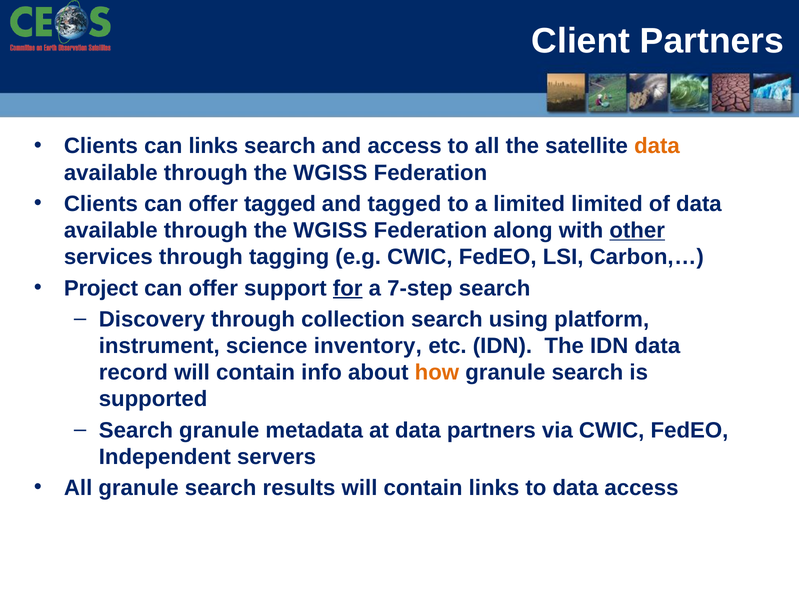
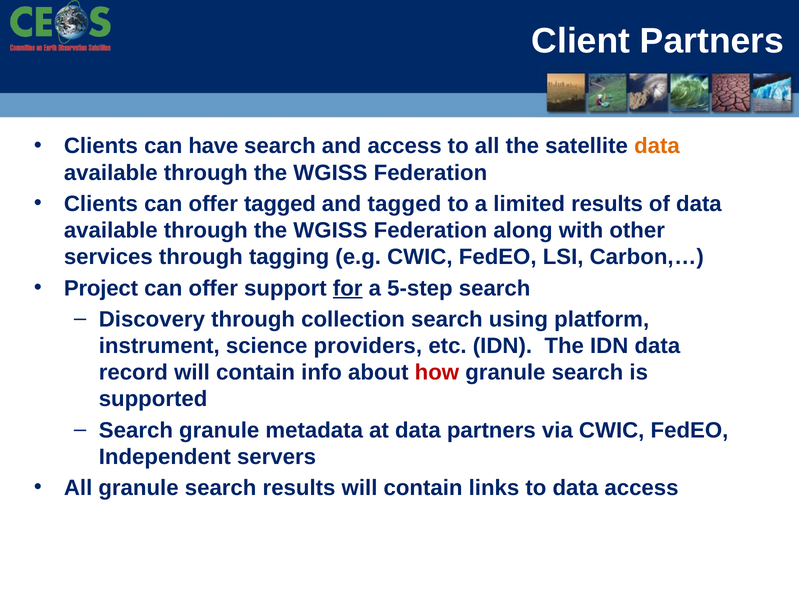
can links: links -> have
limited limited: limited -> results
other underline: present -> none
7-step: 7-step -> 5-step
inventory: inventory -> providers
how colour: orange -> red
